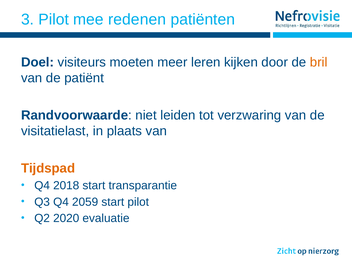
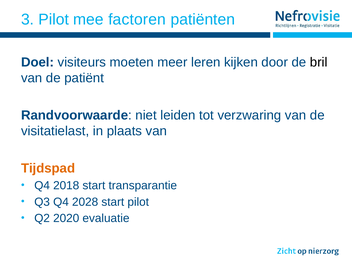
redenen: redenen -> factoren
bril colour: orange -> black
2059: 2059 -> 2028
